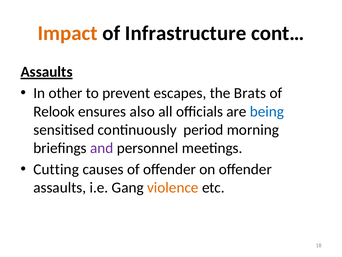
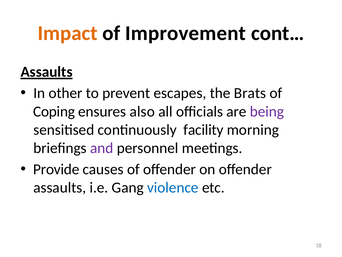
Infrastructure: Infrastructure -> Improvement
Relook: Relook -> Coping
being colour: blue -> purple
period: period -> facility
Cutting: Cutting -> Provide
violence colour: orange -> blue
